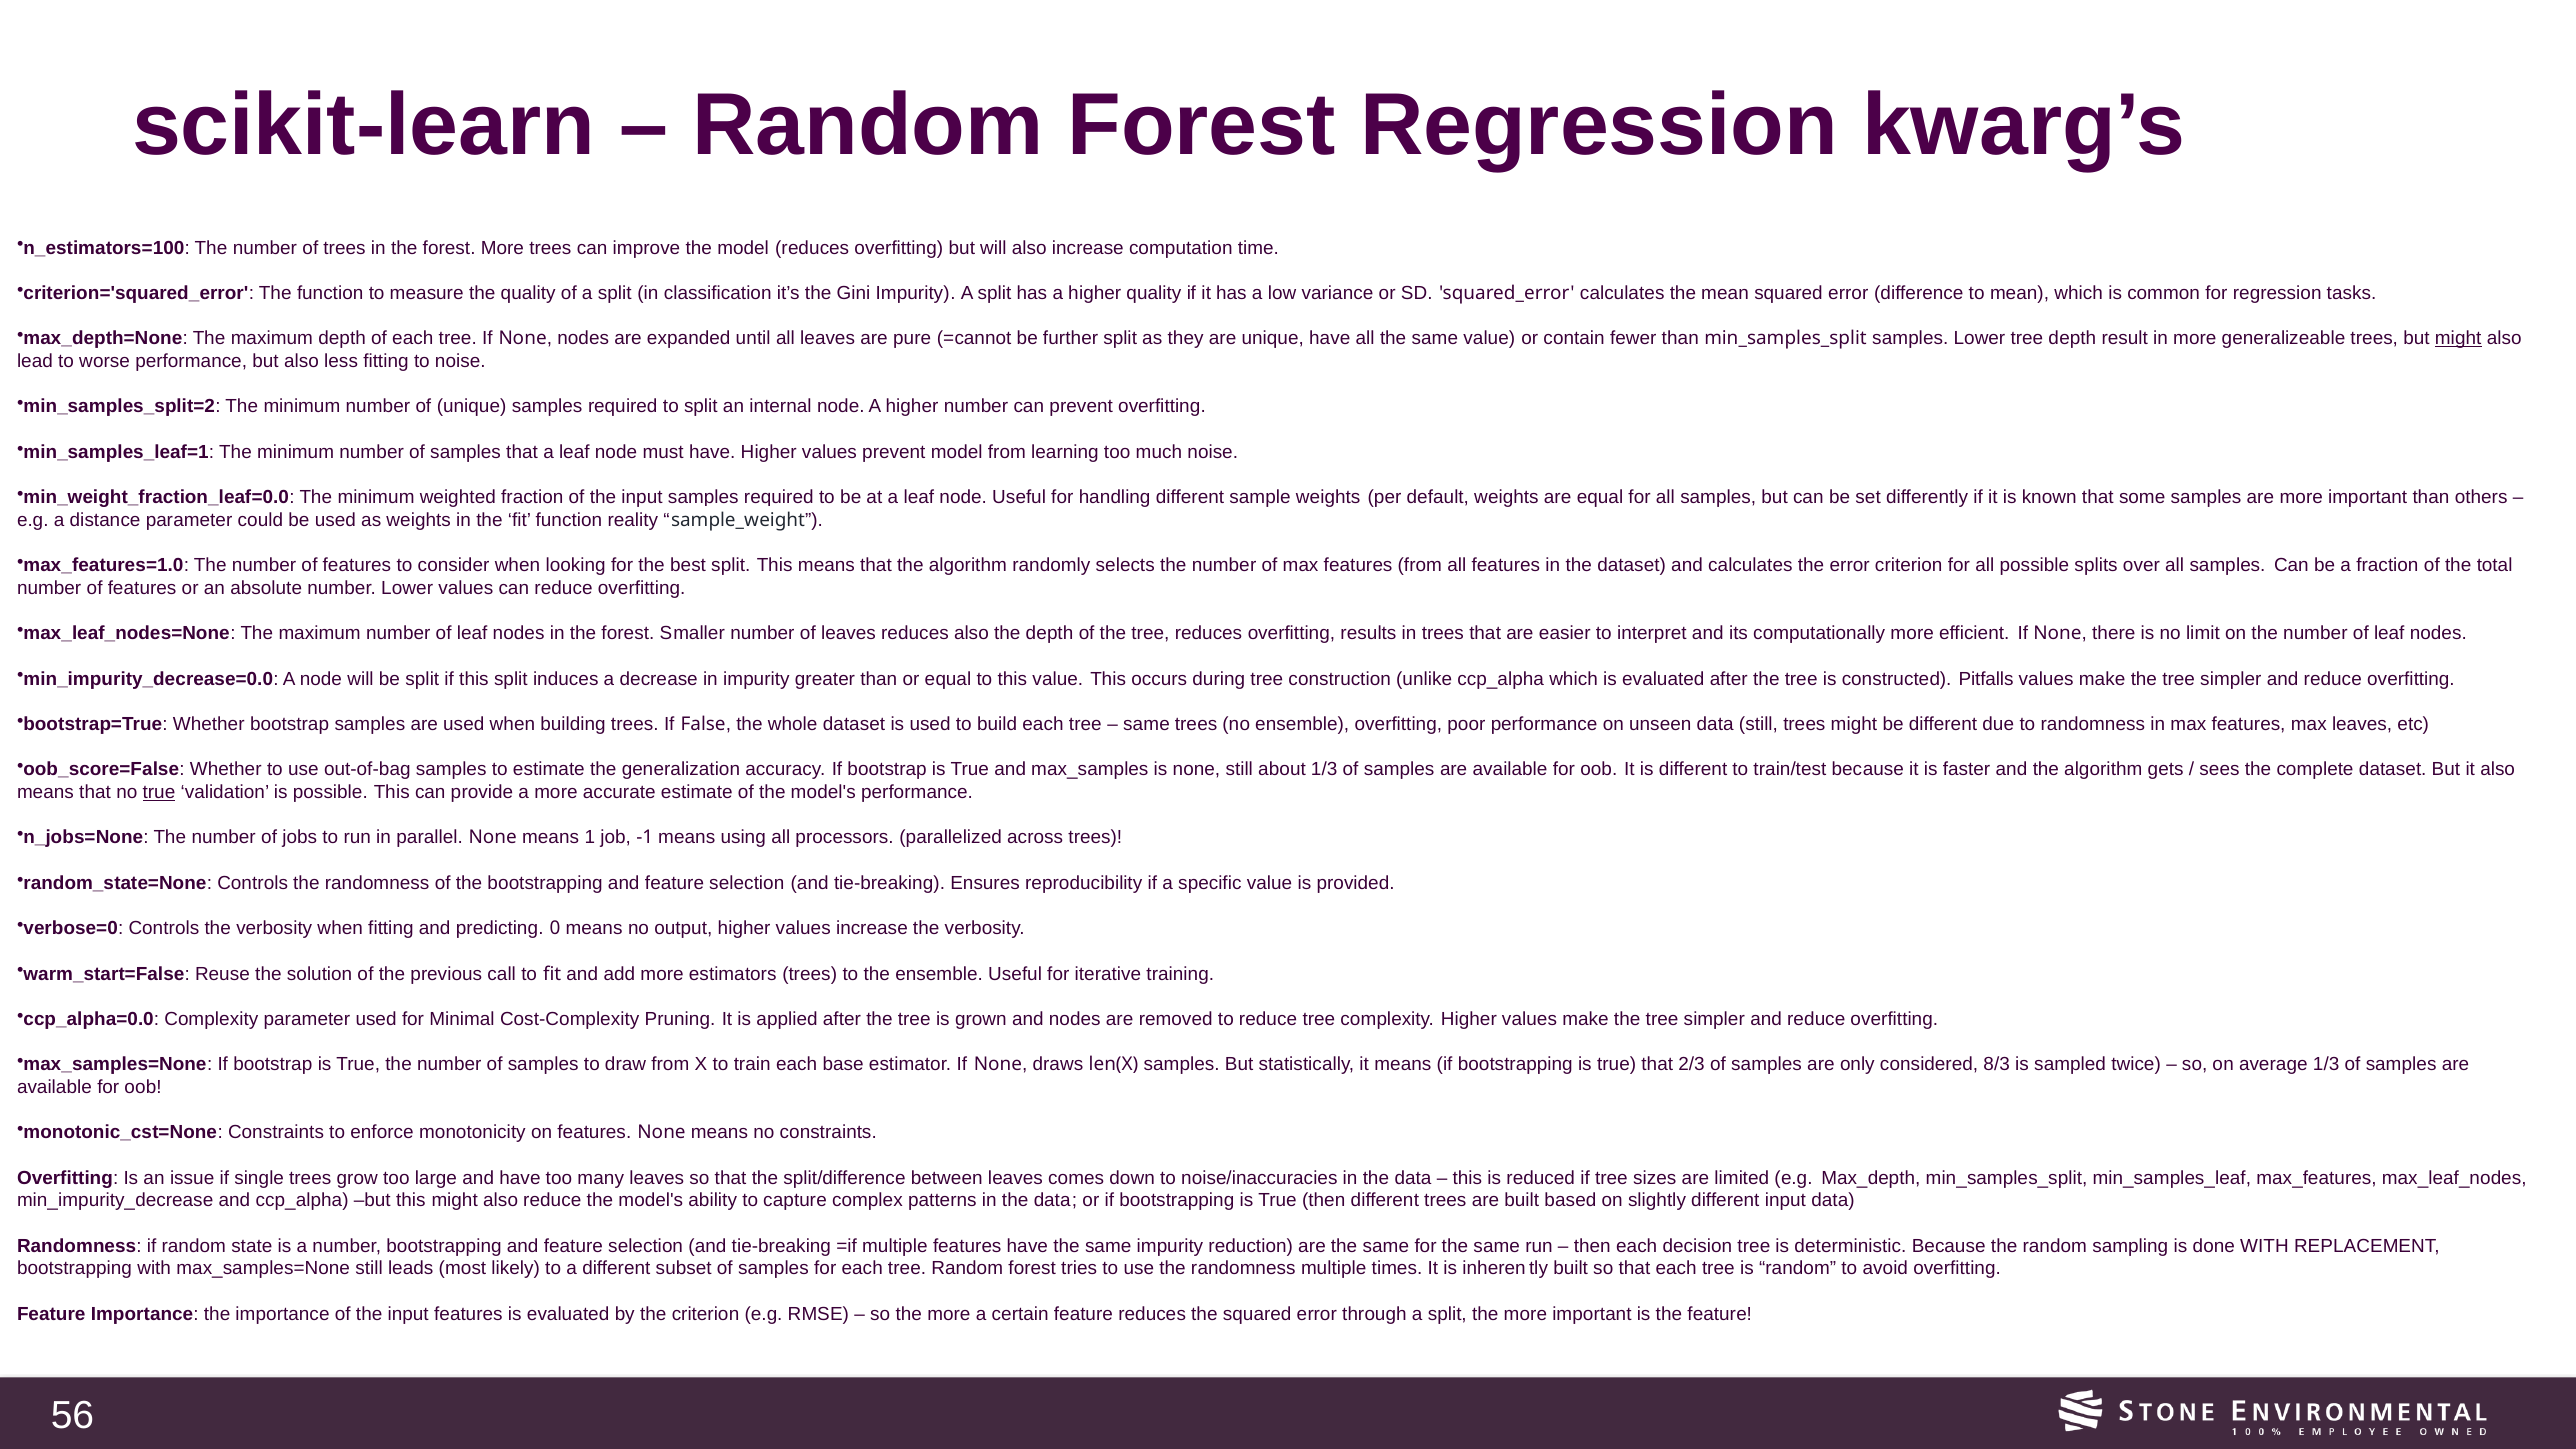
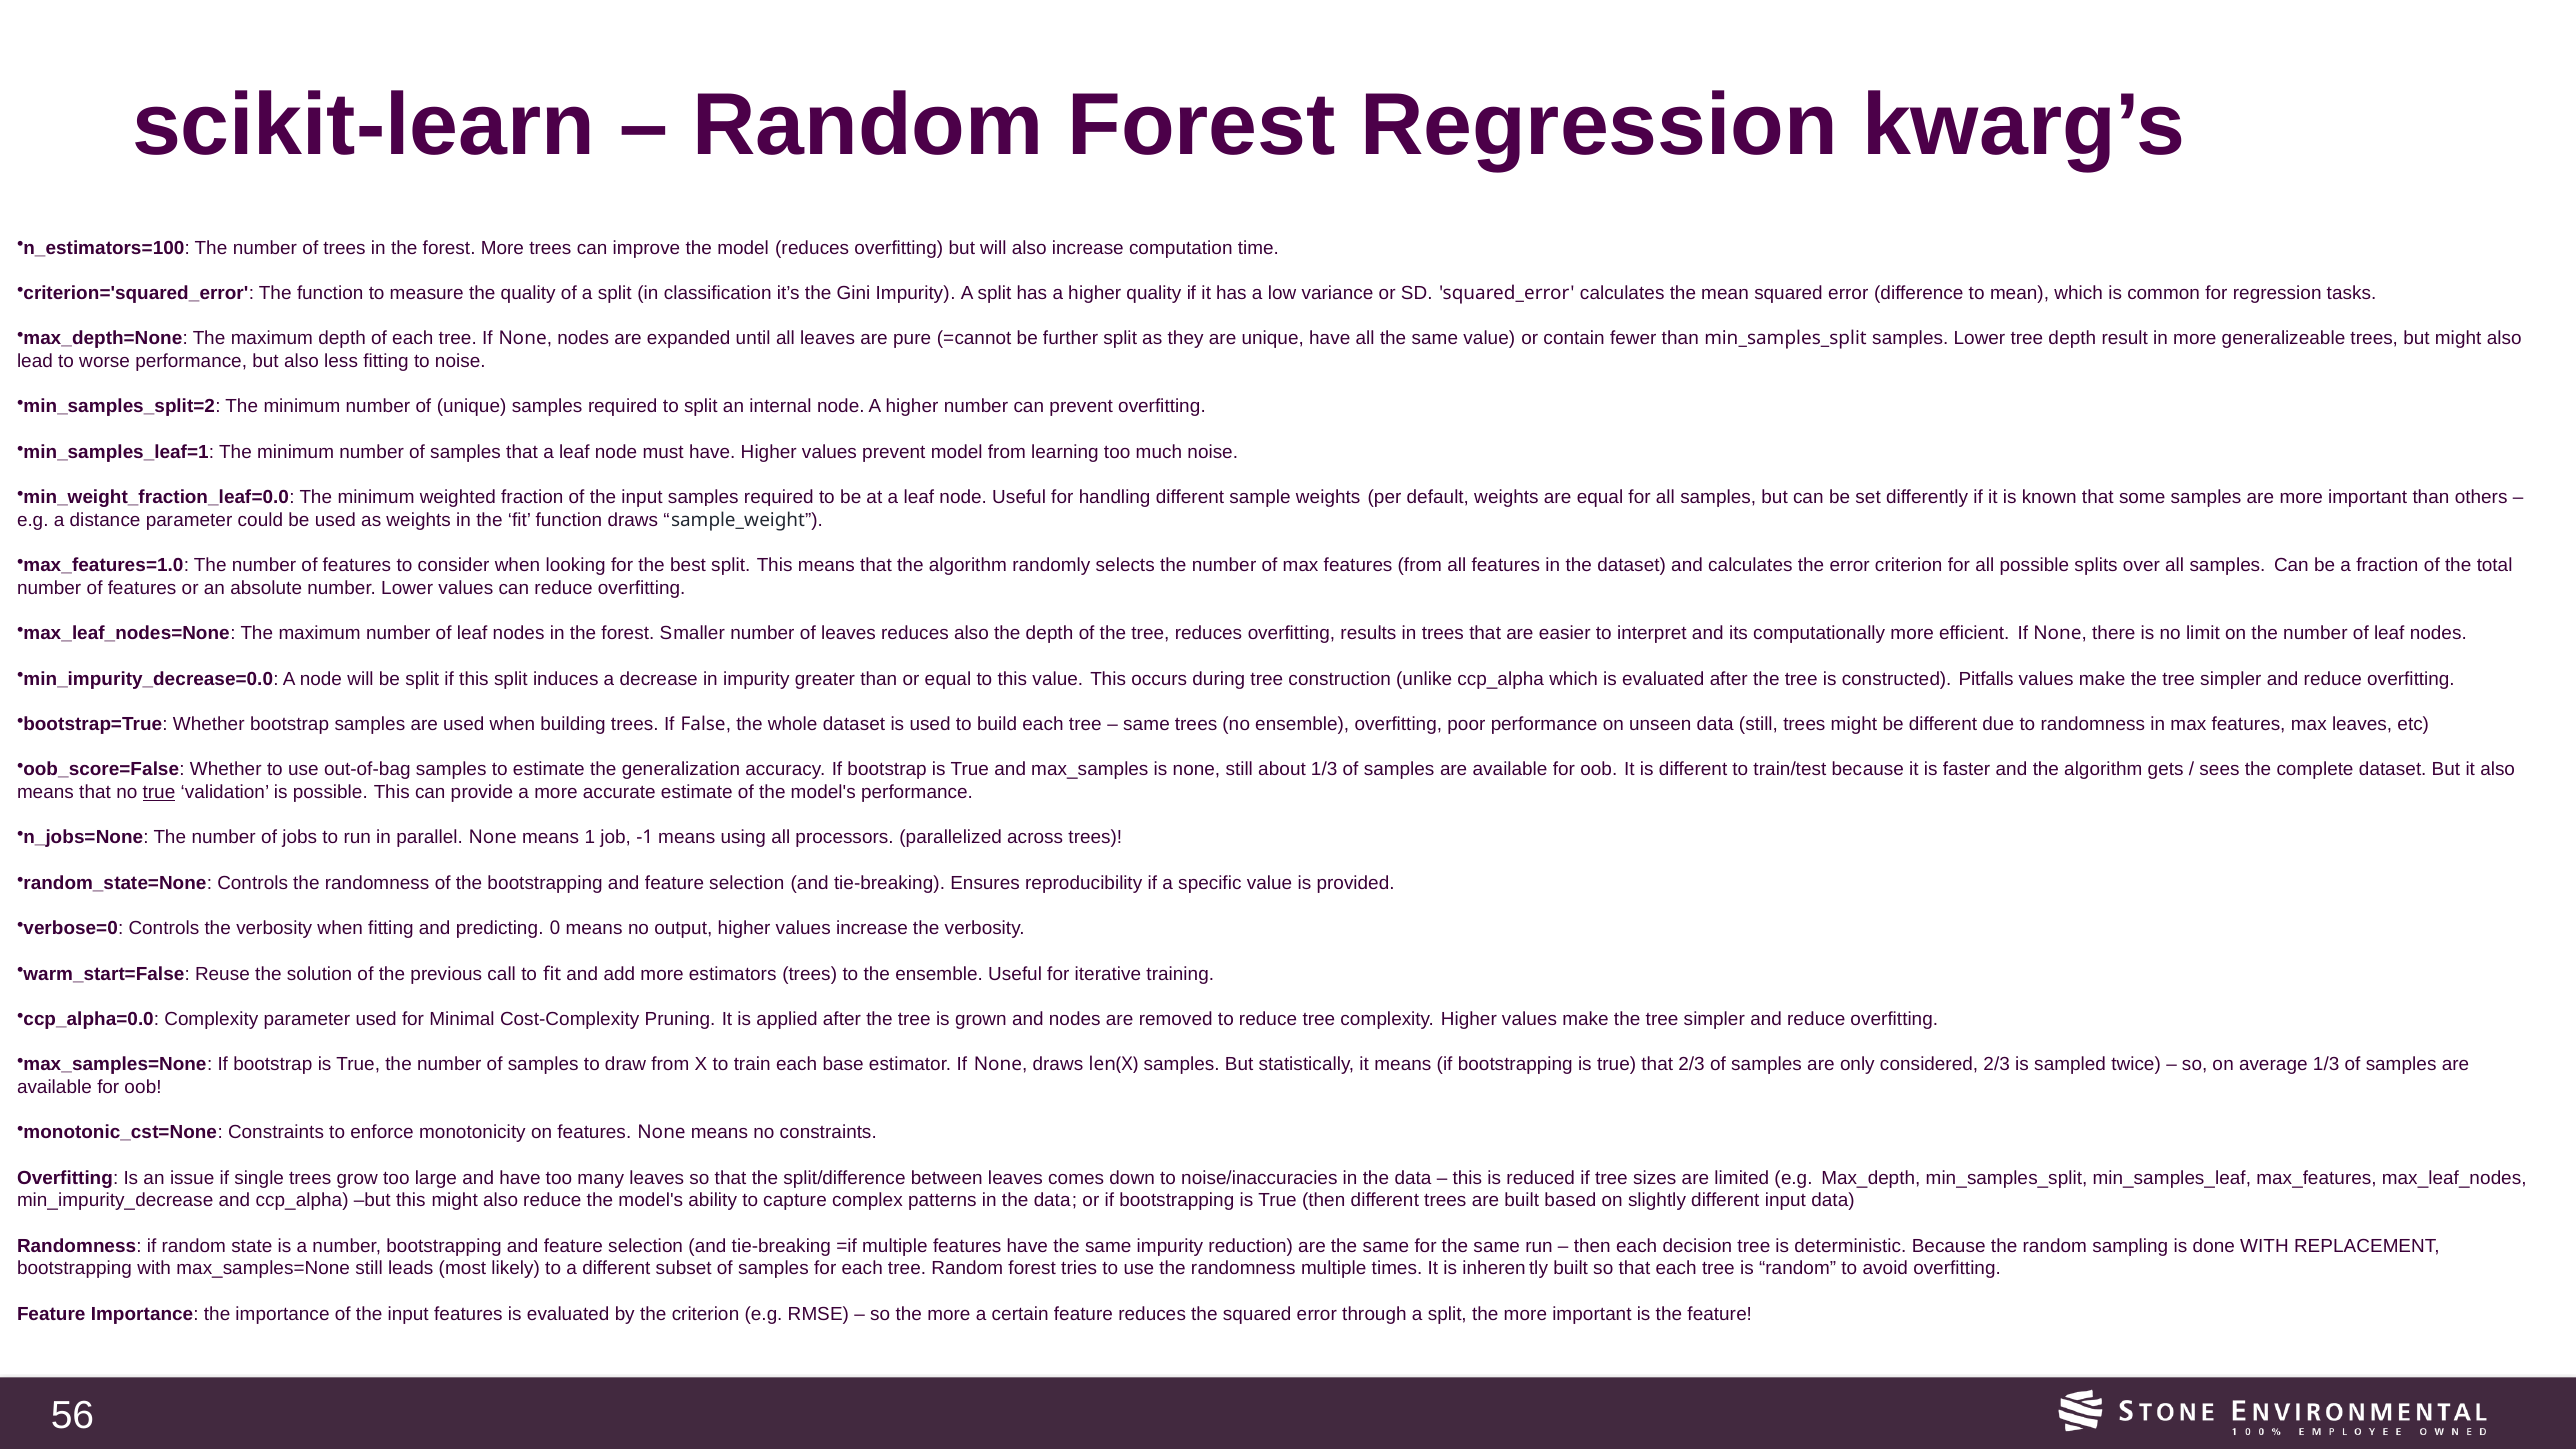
might at (2458, 339) underline: present -> none
function reality: reality -> draws
considered 8/3: 8/3 -> 2/3
